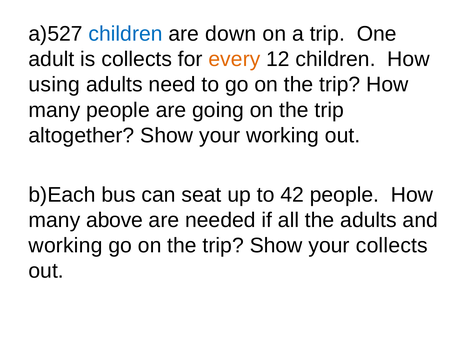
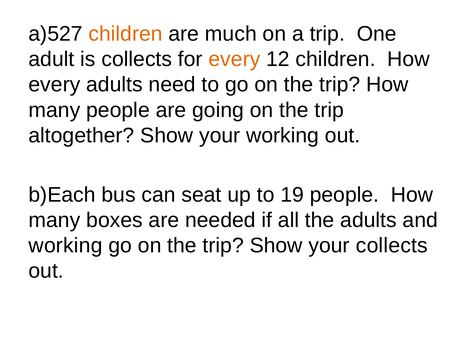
children at (126, 34) colour: blue -> orange
down: down -> much
using at (54, 85): using -> every
42: 42 -> 19
above: above -> boxes
